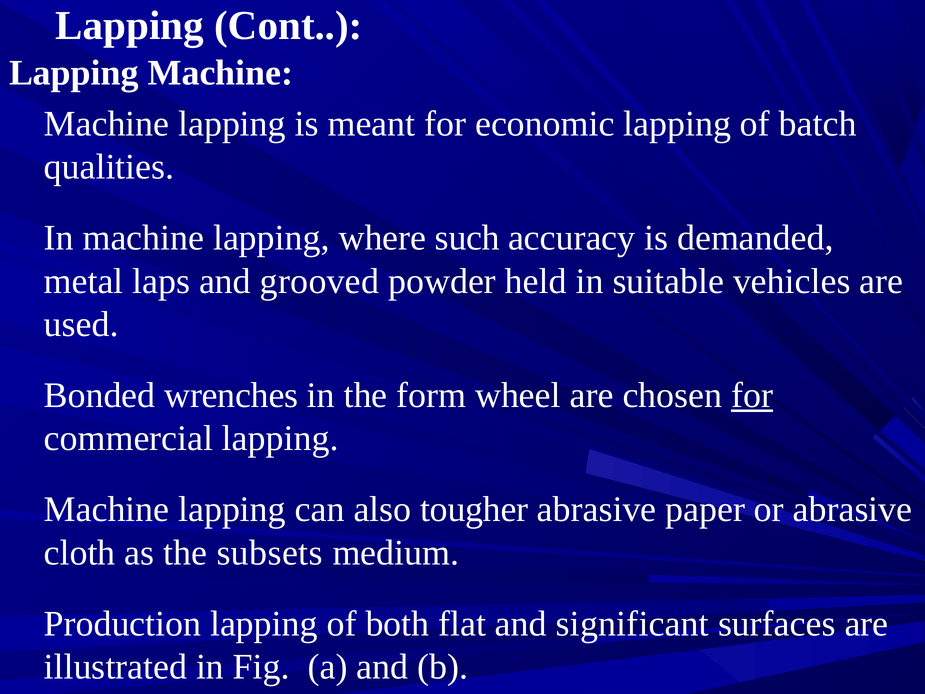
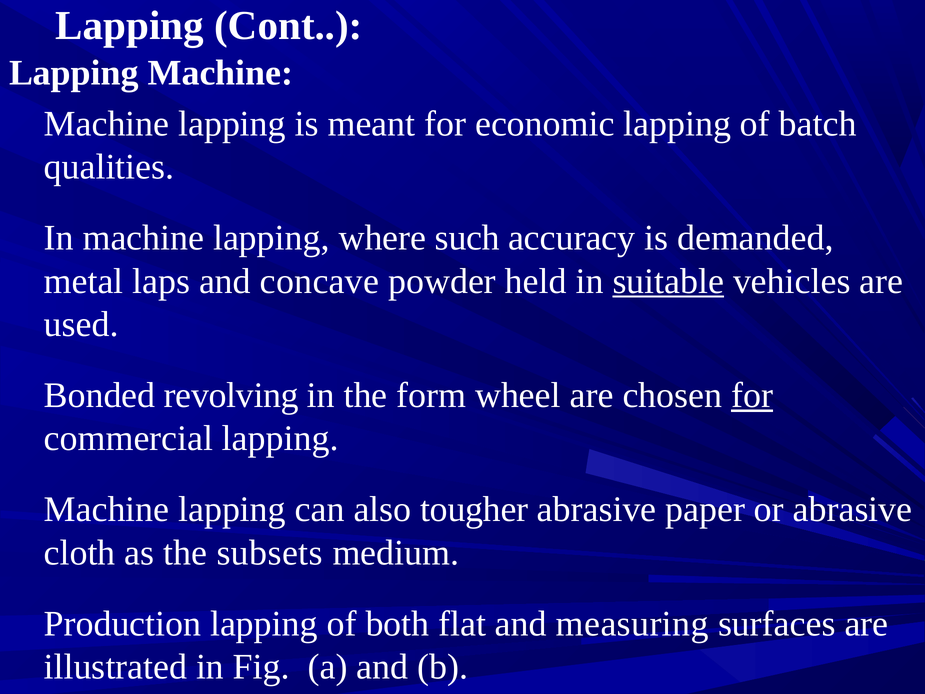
grooved: grooved -> concave
suitable underline: none -> present
wrenches: wrenches -> revolving
significant: significant -> measuring
